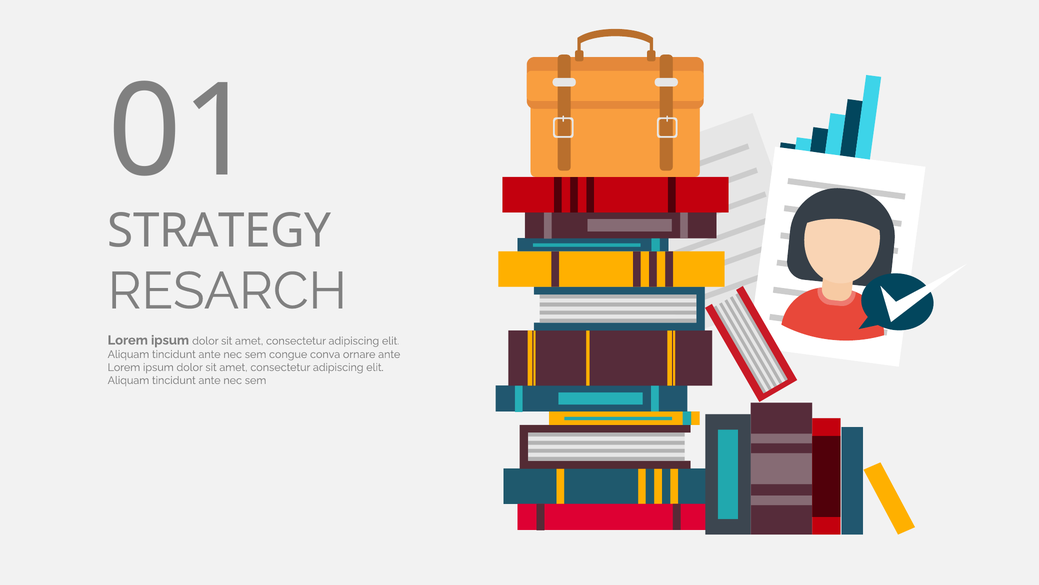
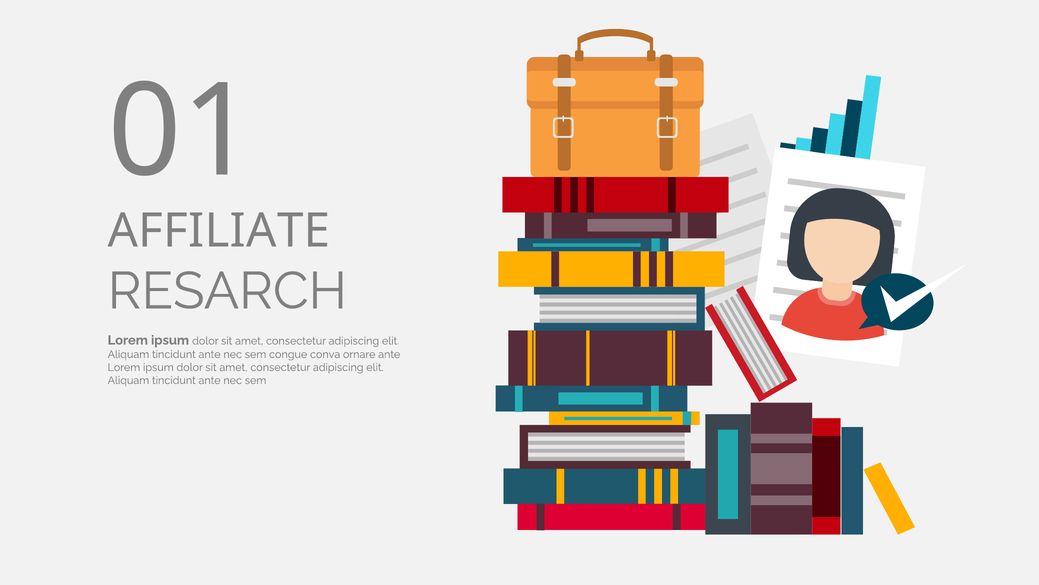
STRATEGY: STRATEGY -> AFFILIATE
